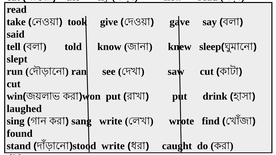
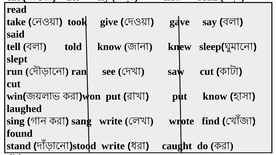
drink at (215, 96): drink -> know
